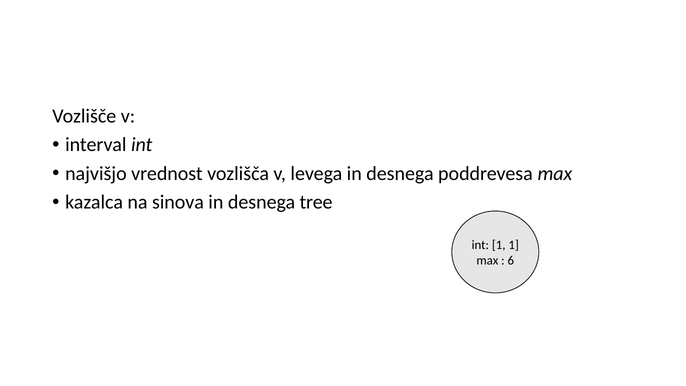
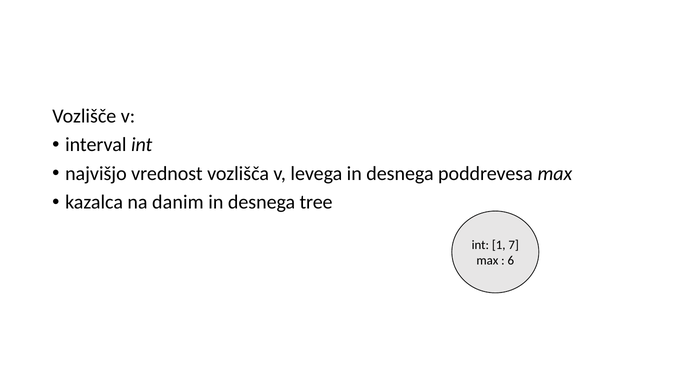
sinova: sinova -> danim
1 1: 1 -> 7
